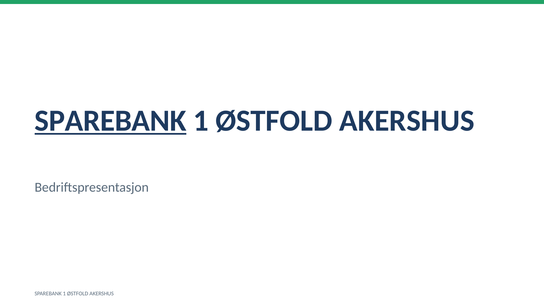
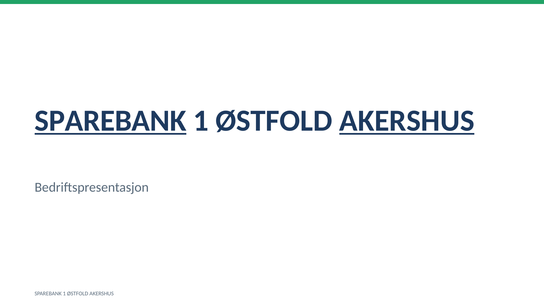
AKERSHUS at (407, 121) underline: none -> present
